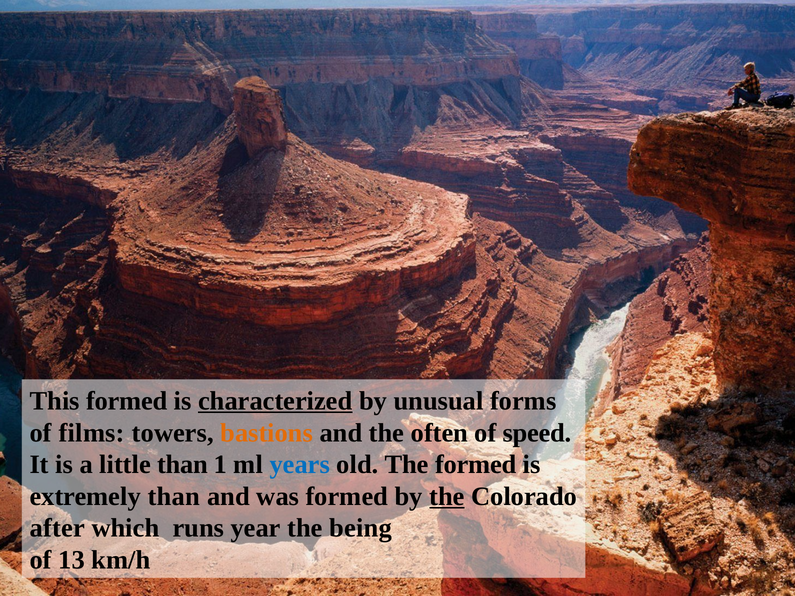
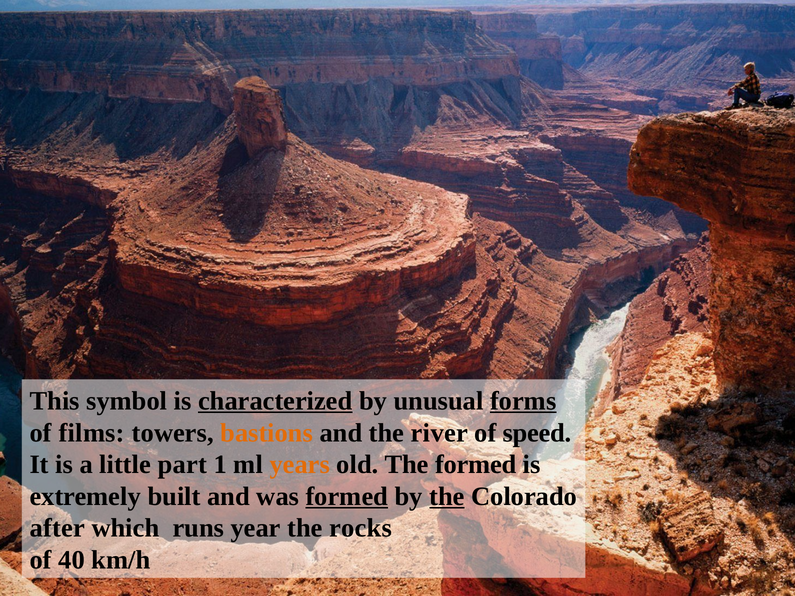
This formed: formed -> symbol
forms underline: none -> present
often: often -> river
little than: than -> part
years colour: blue -> orange
extremely than: than -> built
formed at (347, 497) underline: none -> present
being: being -> rocks
13: 13 -> 40
